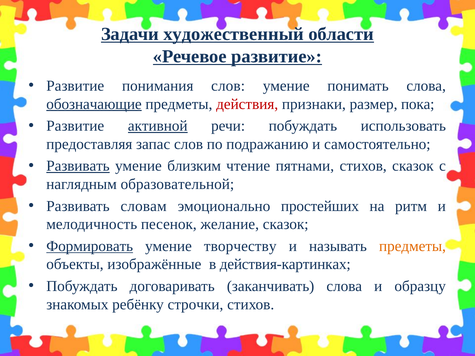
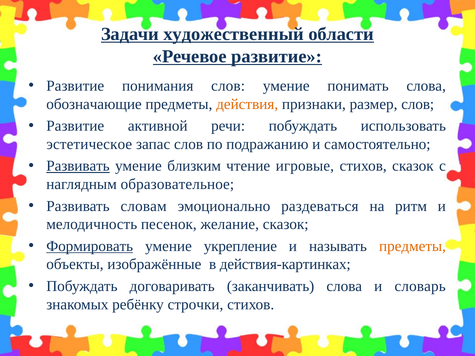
обозначающие underline: present -> none
действия colour: red -> orange
размер пока: пока -> слов
активной underline: present -> none
предоставляя: предоставляя -> эстетическое
пятнами: пятнами -> игровые
образовательной: образовательной -> образовательное
простейших: простейших -> раздеваться
творчеству: творчеству -> укрепление
образцу: образцу -> словарь
